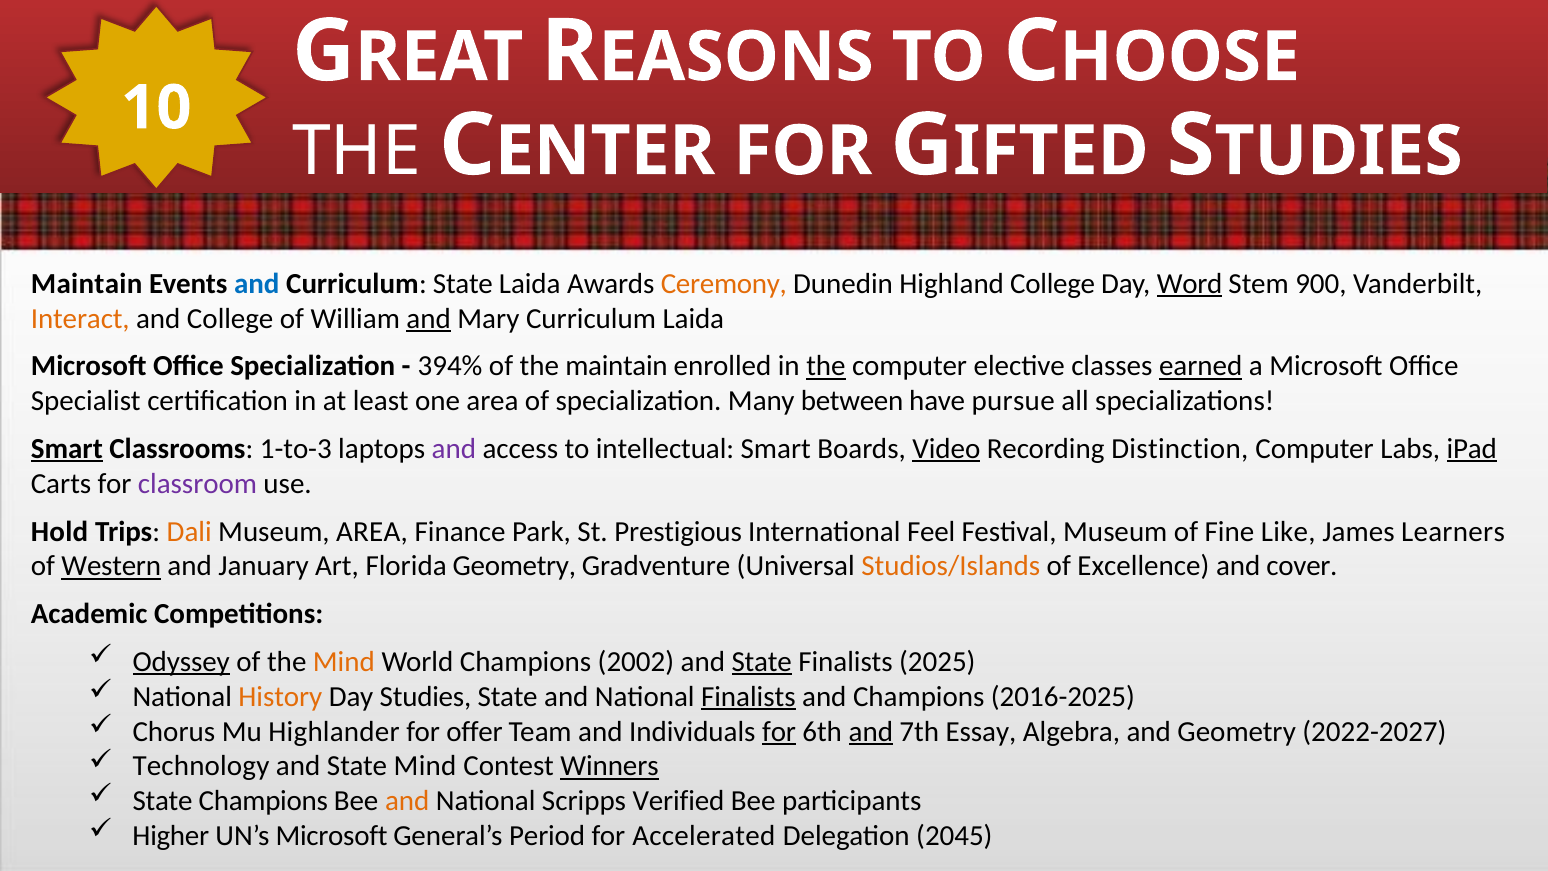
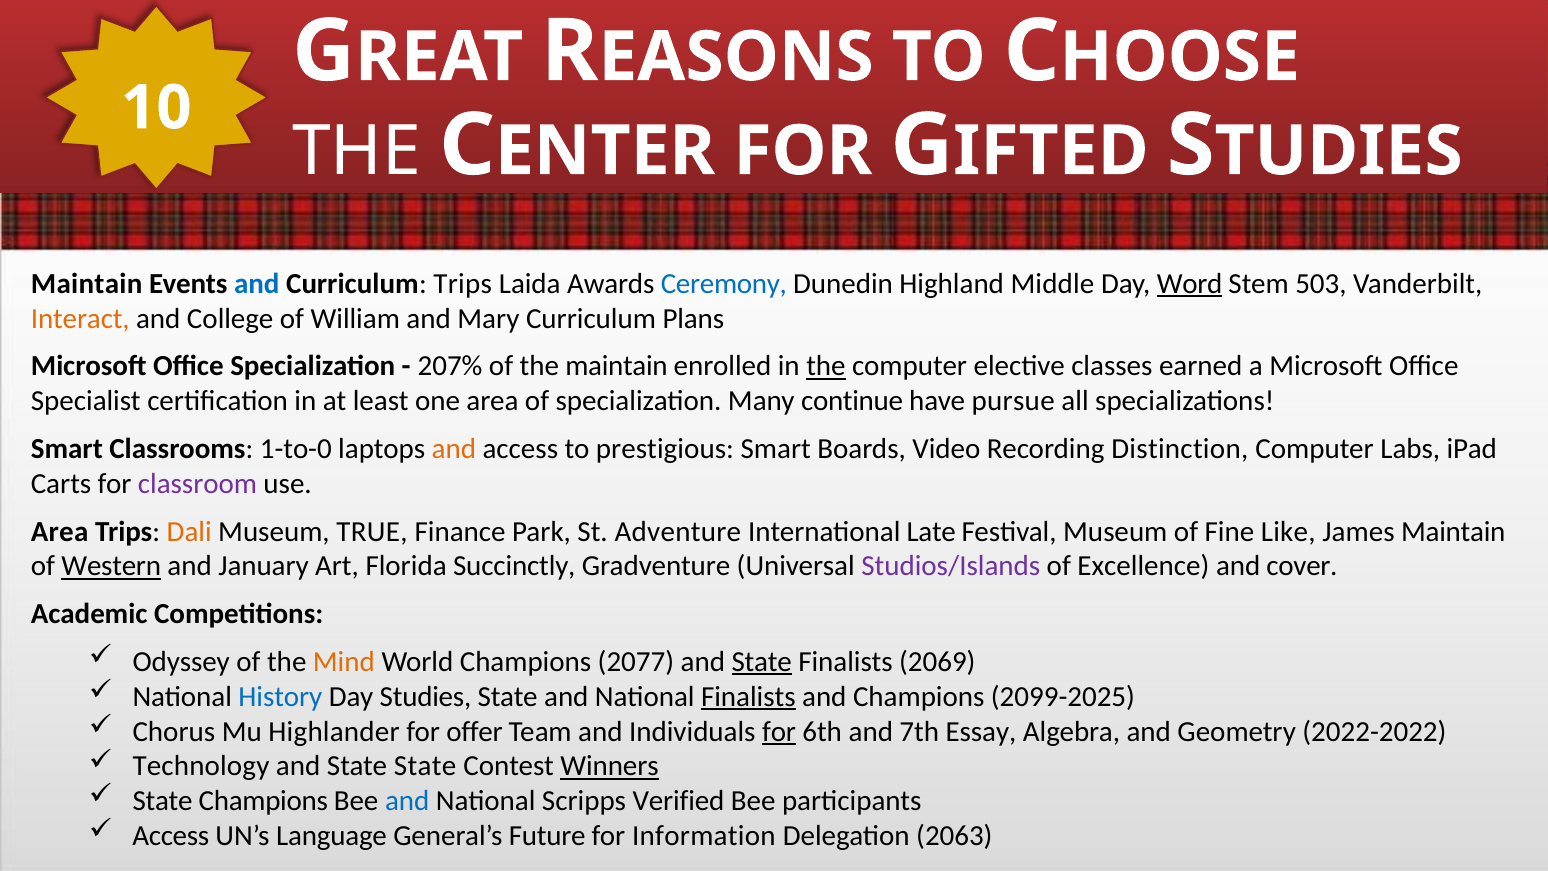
Curriculum State: State -> Trips
Ceremony colour: orange -> blue
Highland College: College -> Middle
900: 900 -> 503
and at (429, 318) underline: present -> none
Curriculum Laida: Laida -> Plans
394%: 394% -> 207%
earned underline: present -> none
between: between -> continue
Smart at (67, 449) underline: present -> none
1-to-3: 1-to-3 -> 1-to-0
and at (454, 449) colour: purple -> orange
intellectual: intellectual -> prestigious
Video underline: present -> none
iPad underline: present -> none
Hold at (60, 531): Hold -> Area
Museum AREA: AREA -> TRUE
Prestigious: Prestigious -> Adventure
Feel: Feel -> Late
James Learners: Learners -> Maintain
Florida Geometry: Geometry -> Succinctly
Studios/Islands colour: orange -> purple
Odyssey underline: present -> none
2002: 2002 -> 2077
2025: 2025 -> 2069
History colour: orange -> blue
2016-2025: 2016-2025 -> 2099-2025
and at (871, 731) underline: present -> none
2022-2027: 2022-2027 -> 2022-2022
State Mind: Mind -> State
and at (407, 801) colour: orange -> blue
Higher at (171, 836): Higher -> Access
UN’s Microsoft: Microsoft -> Language
Period: Period -> Future
Accelerated: Accelerated -> Information
2045: 2045 -> 2063
